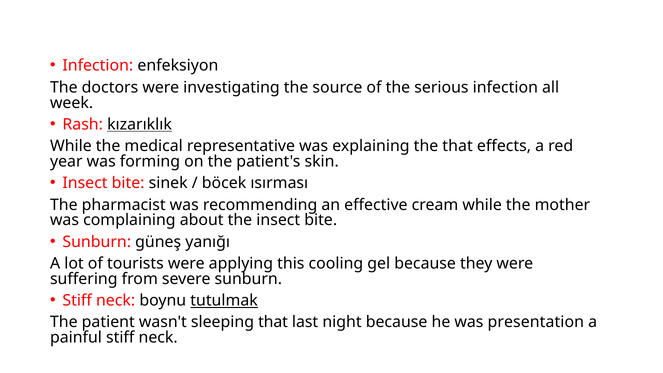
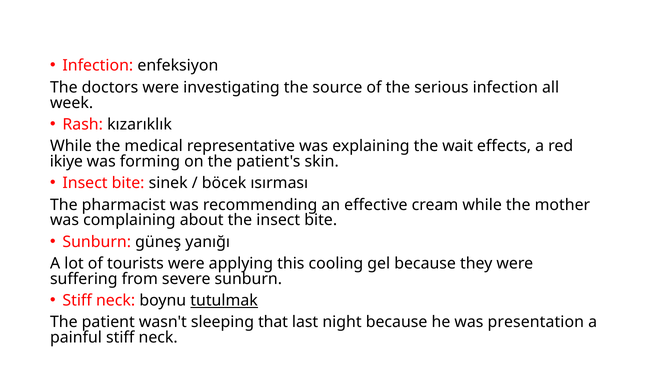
kızarıklık underline: present -> none
the that: that -> wait
year: year -> ikiye
